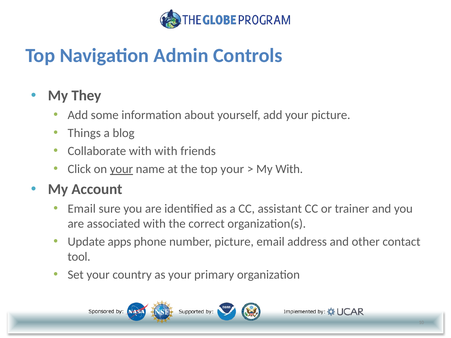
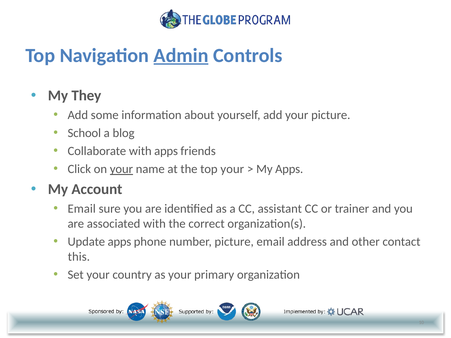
Admin underline: none -> present
Things: Things -> School
with with: with -> apps
My With: With -> Apps
tool: tool -> this
